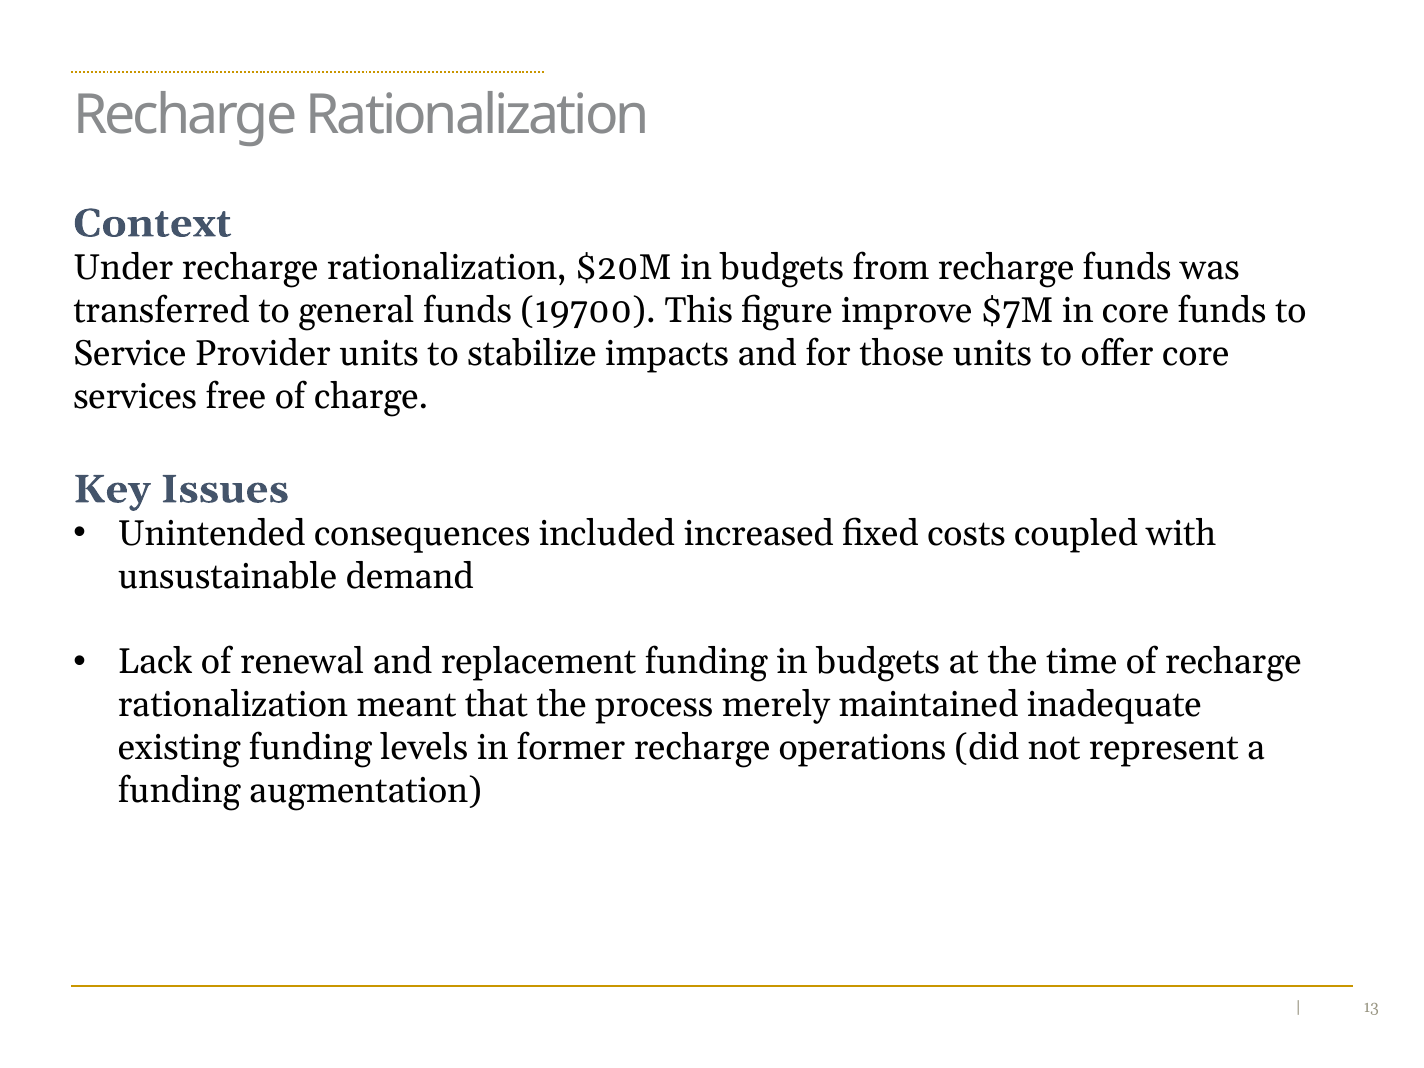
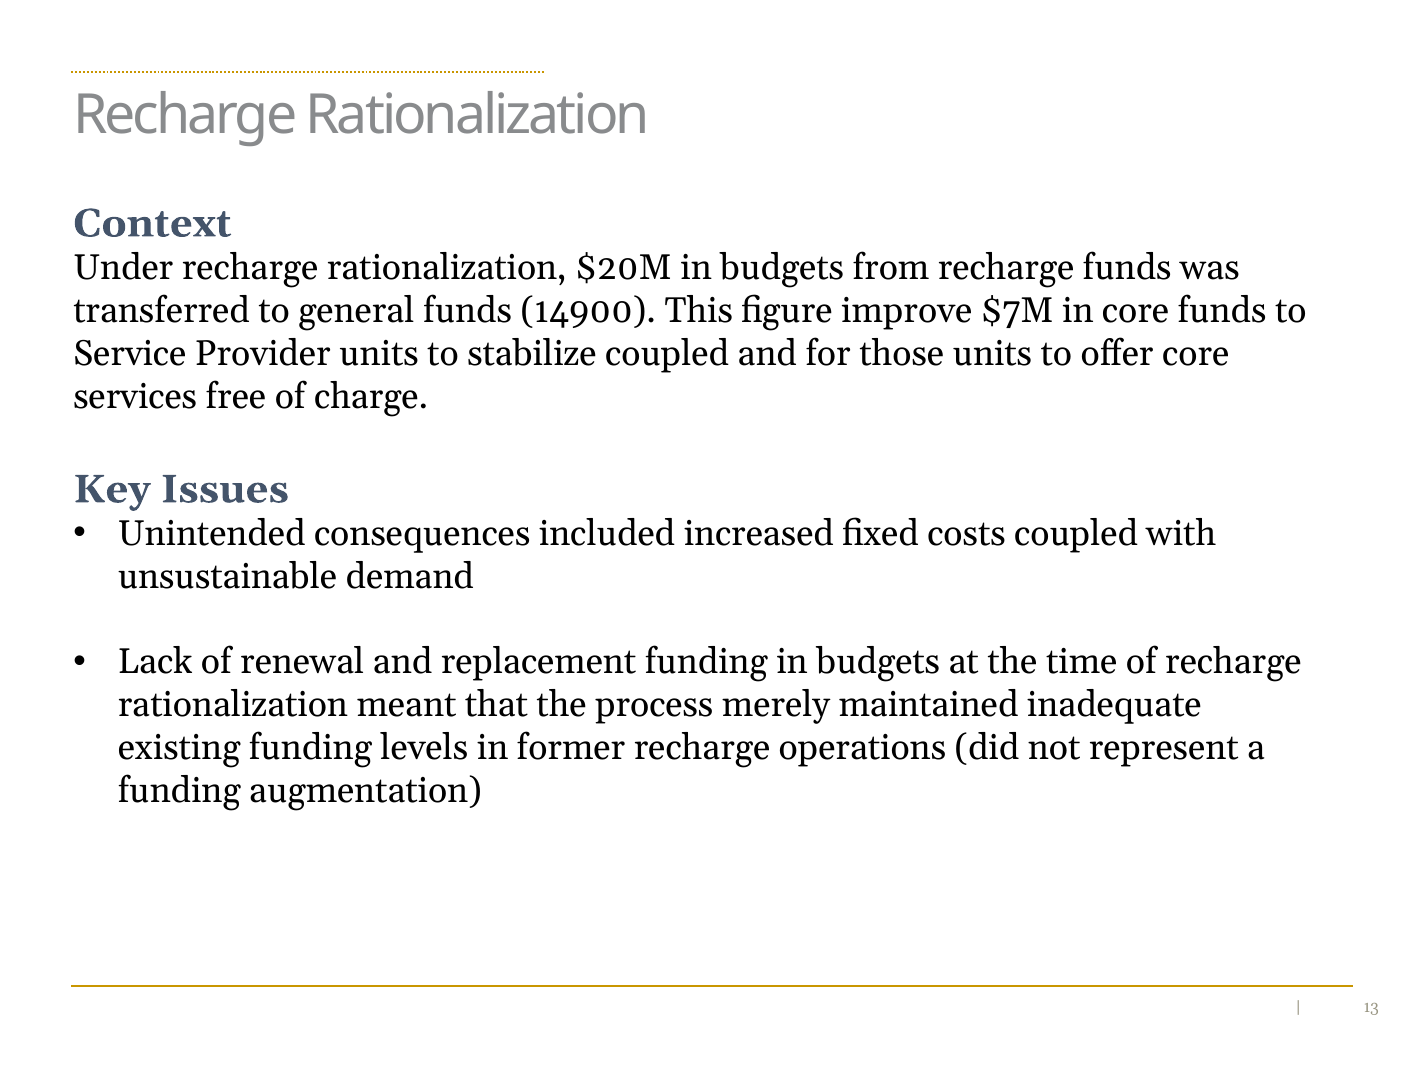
19700: 19700 -> 14900
stabilize impacts: impacts -> coupled
